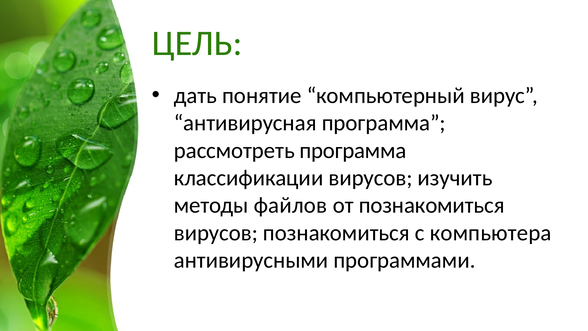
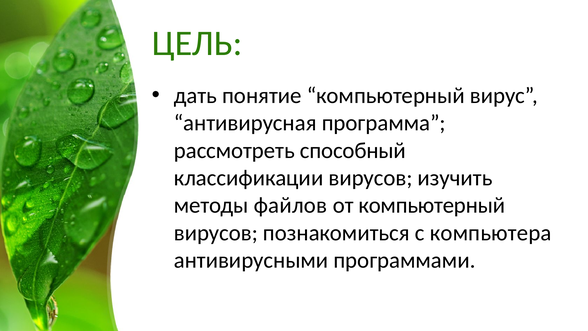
рассмотреть программа: программа -> способный
от познакомиться: познакомиться -> компьютерный
